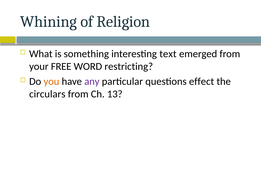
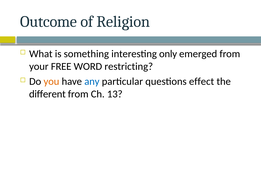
Whining: Whining -> Outcome
text: text -> only
any colour: purple -> blue
circulars: circulars -> different
